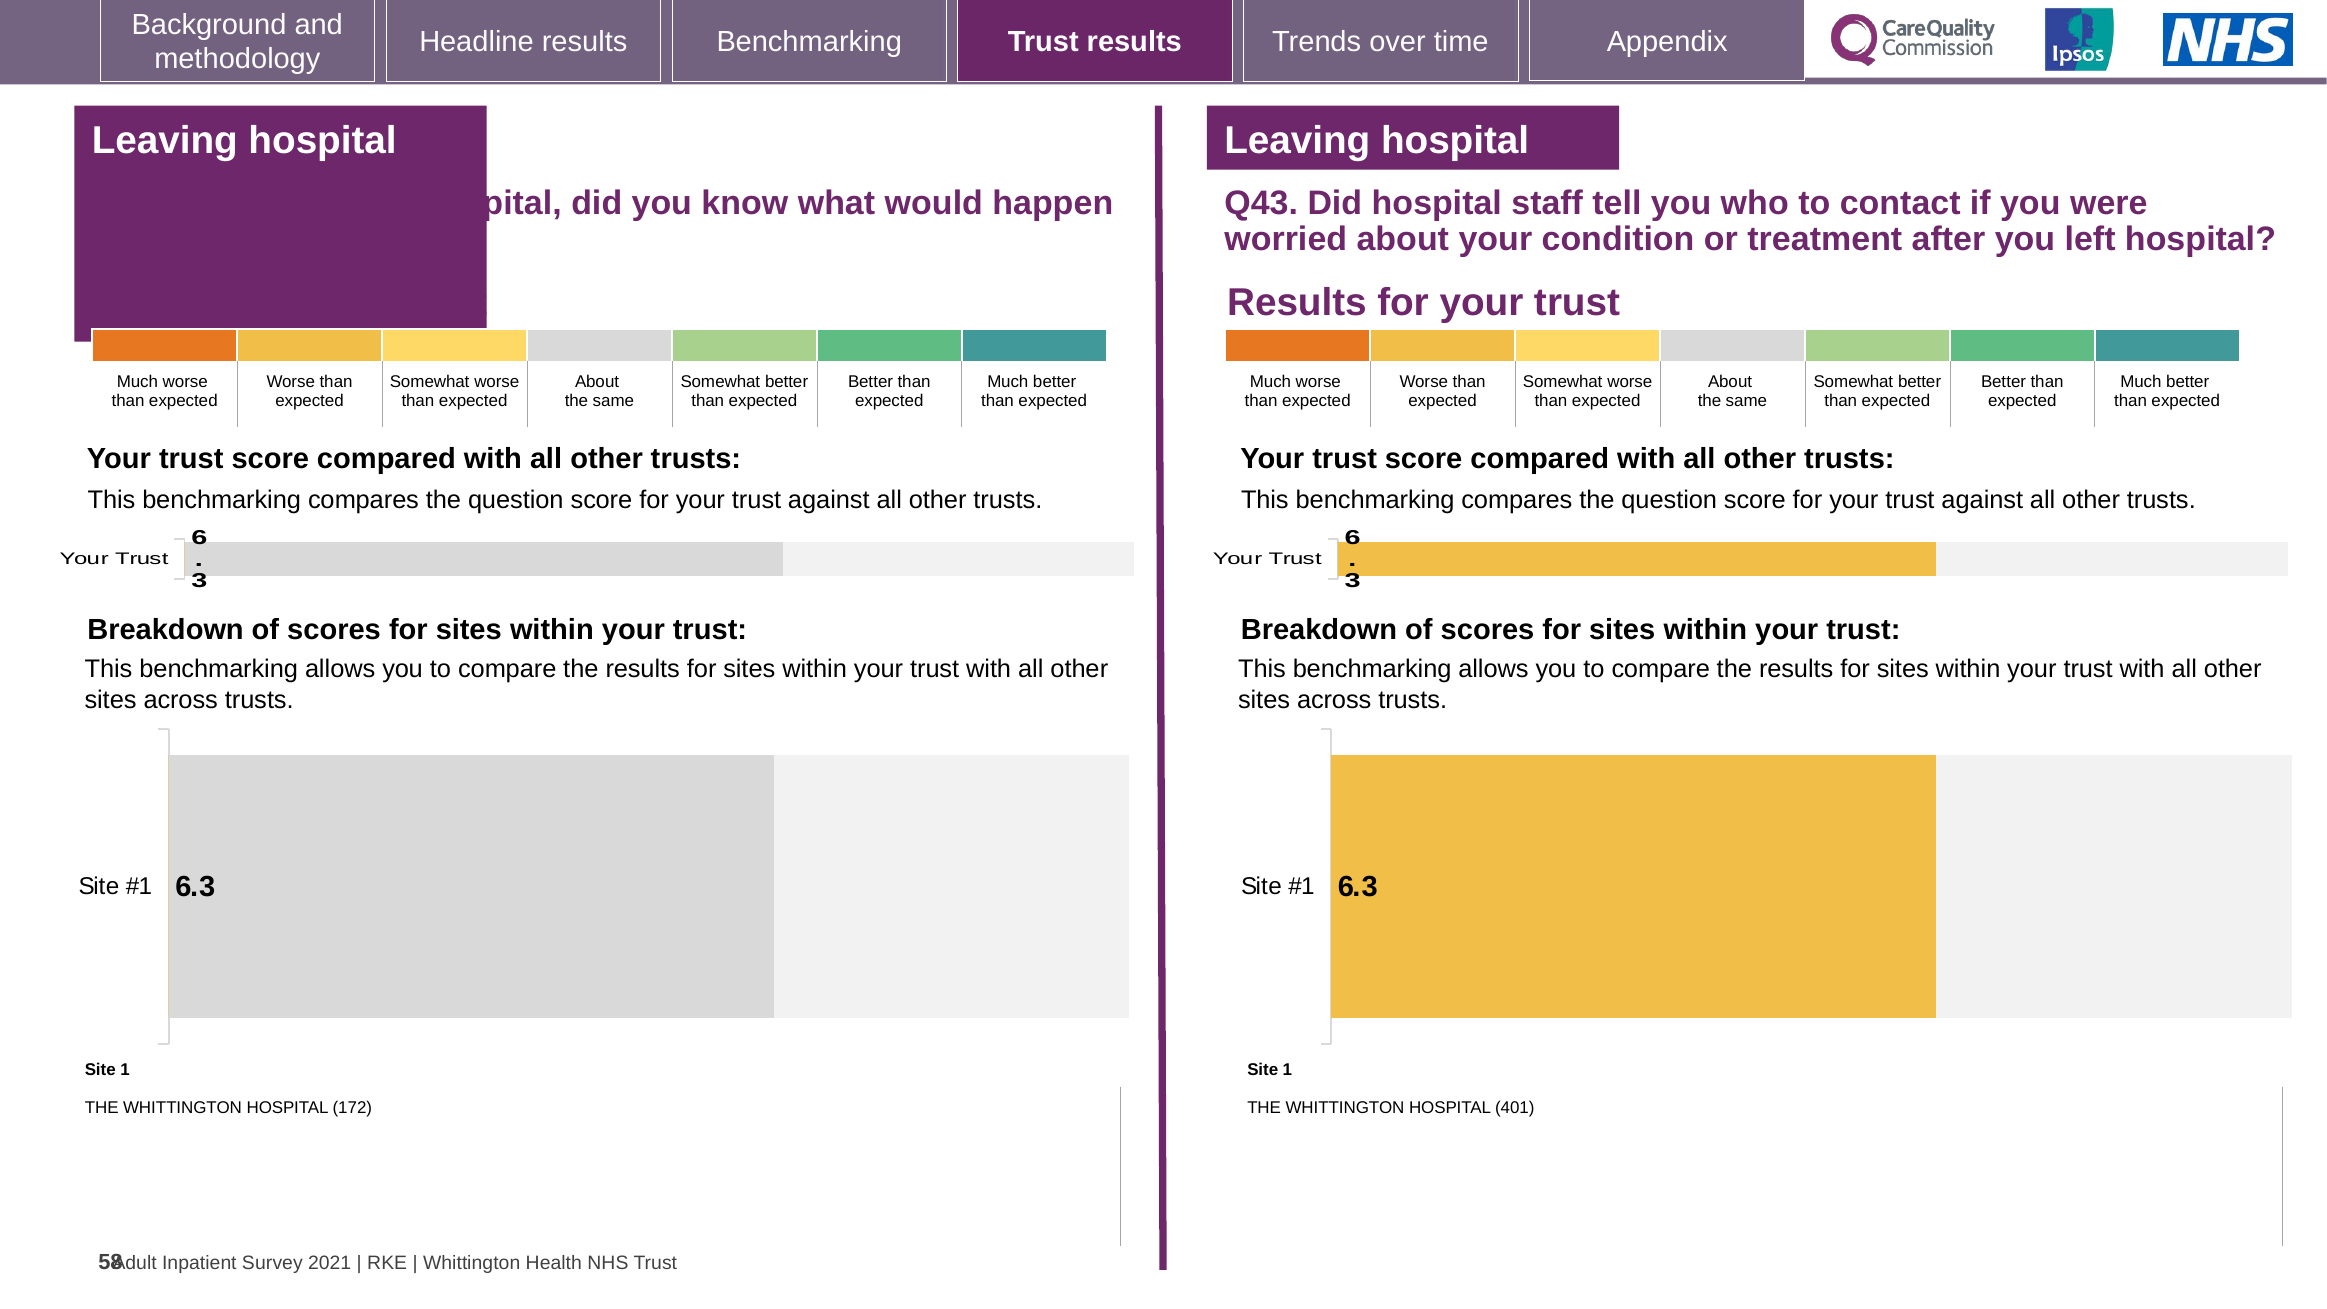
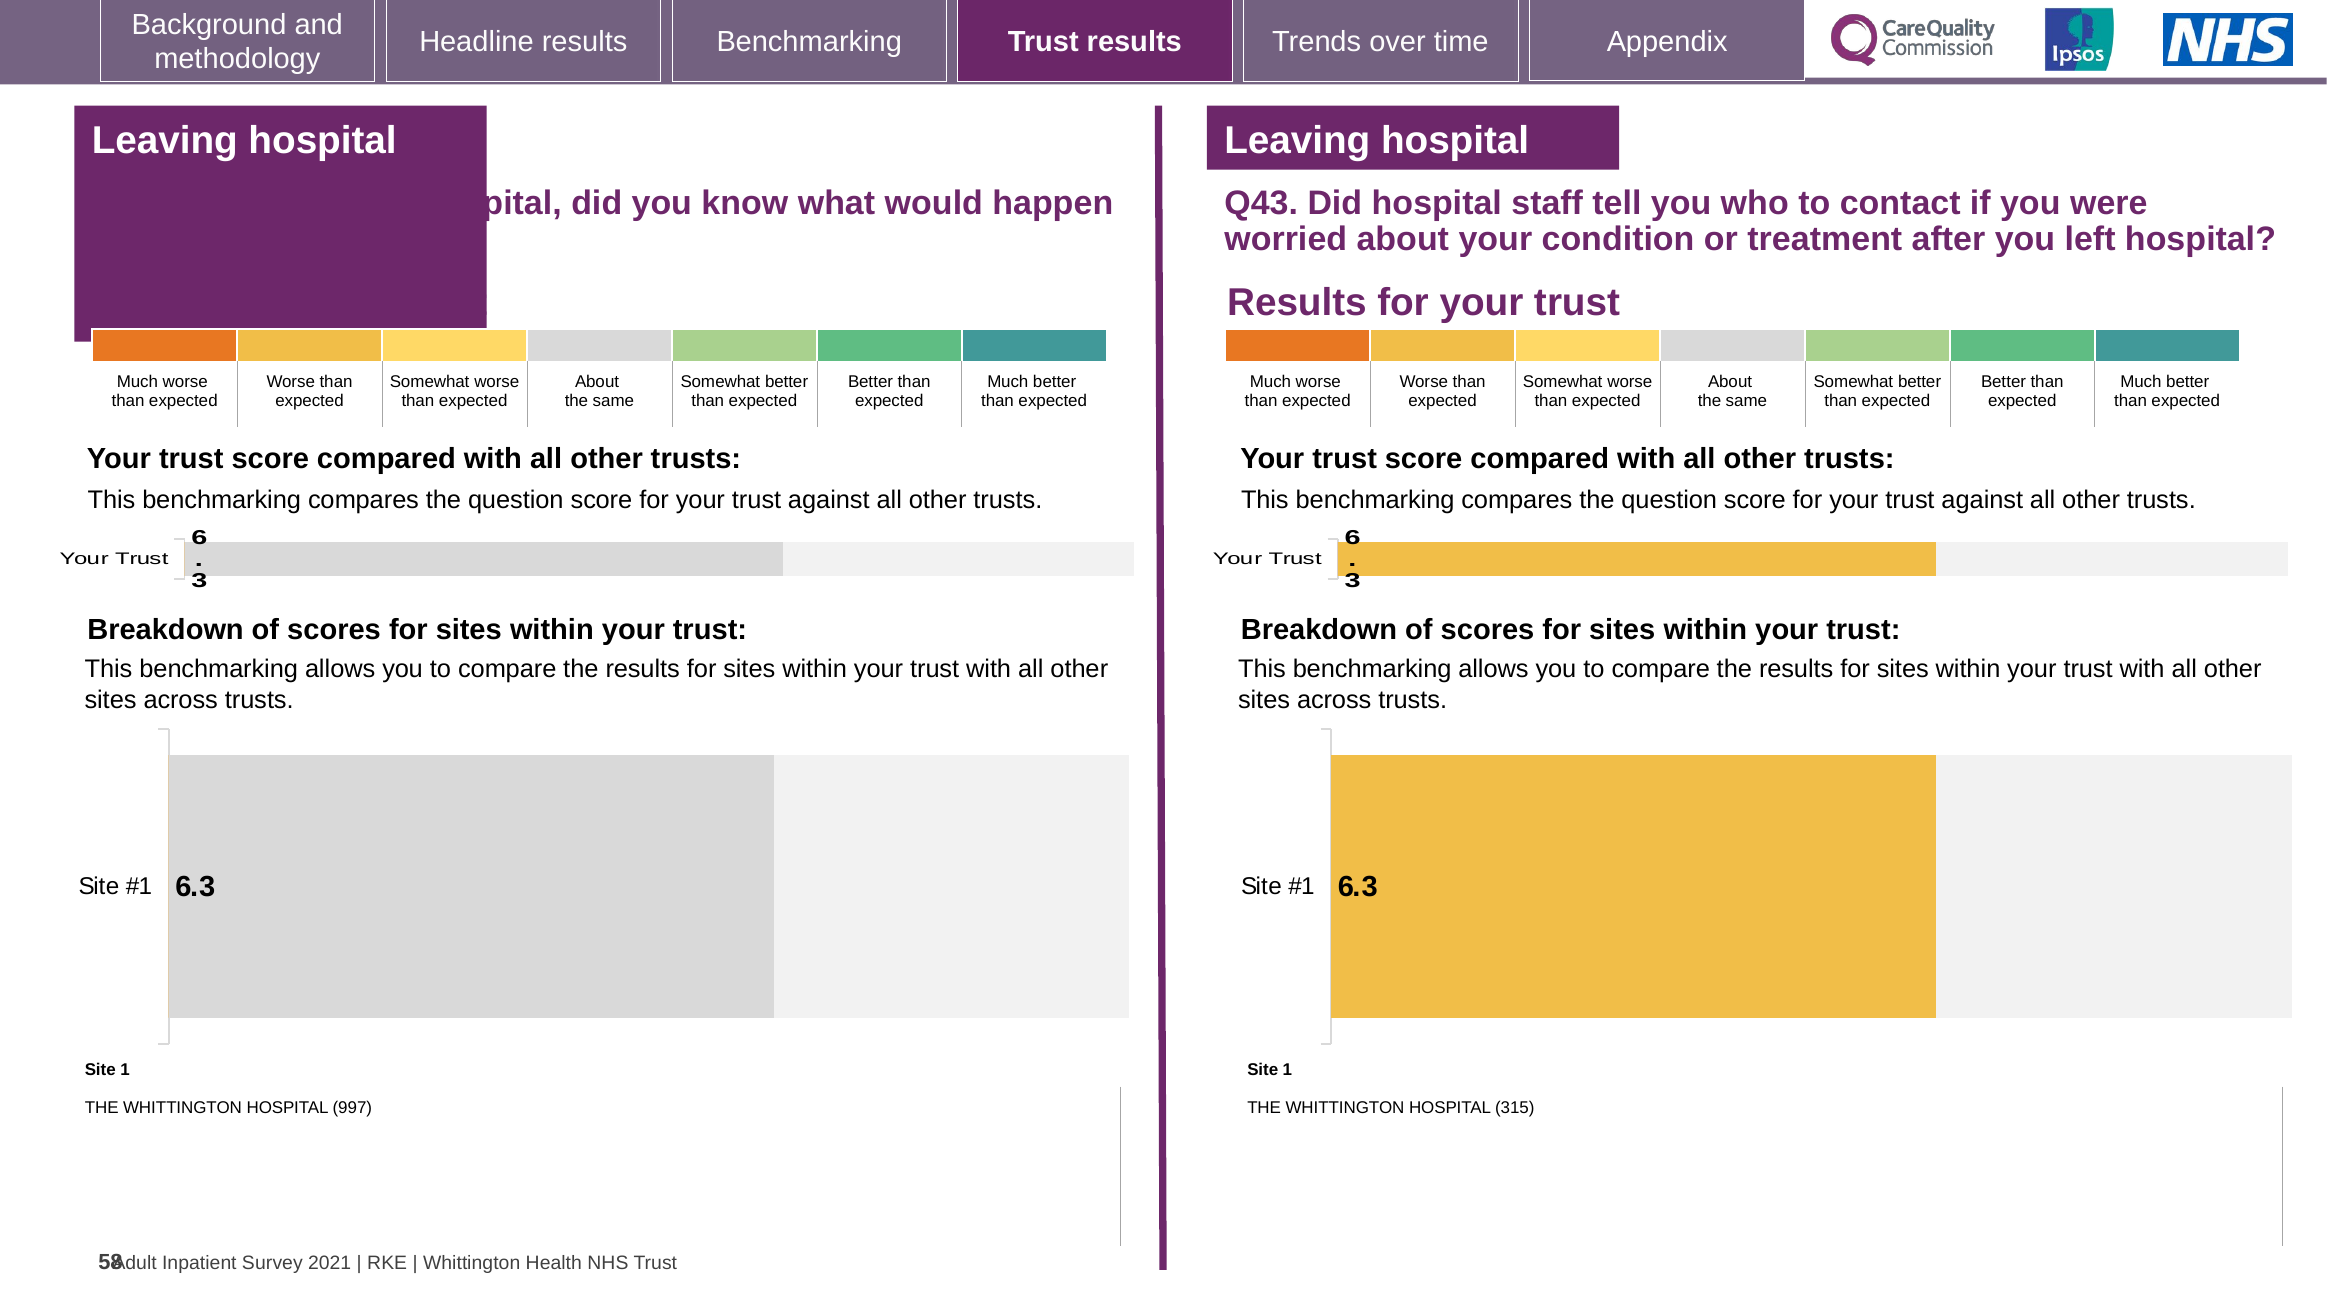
172: 172 -> 997
401: 401 -> 315
